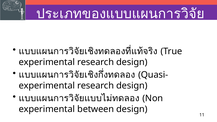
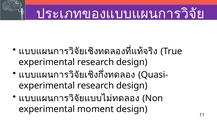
between: between -> moment
